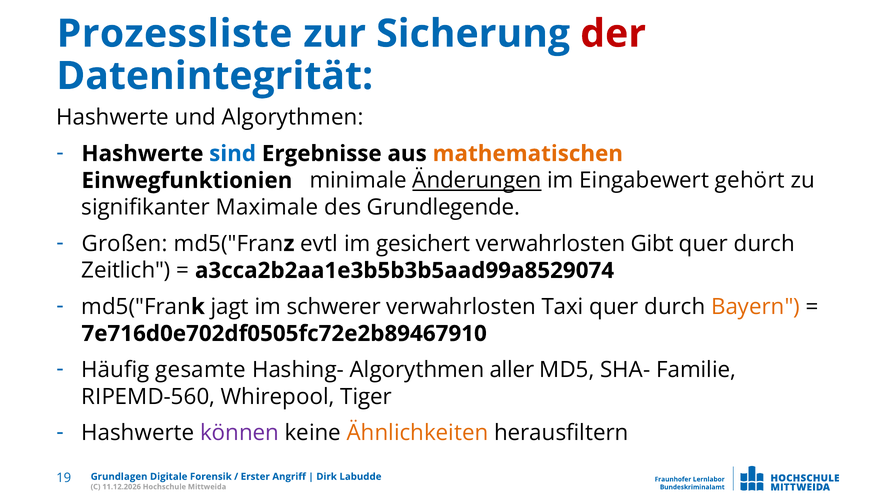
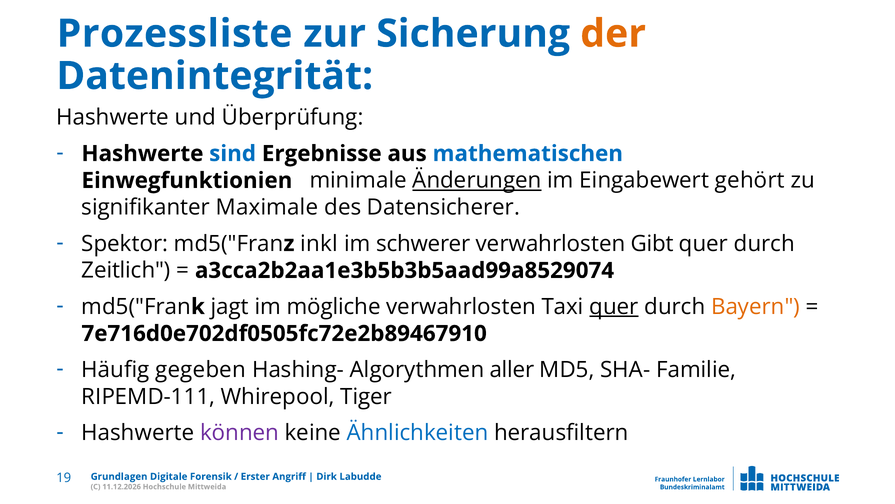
der colour: red -> orange
und Algorythmen: Algorythmen -> Überprüfung
mathematischen colour: orange -> blue
Grundlegende: Grundlegende -> Datensicherer
Großen: Großen -> Spektor
evtl: evtl -> inkl
gesichert: gesichert -> schwerer
schwerer: schwerer -> mögliche
quer at (614, 306) underline: none -> present
gesamte: gesamte -> gegeben
RIPEMD-560: RIPEMD-560 -> RIPEMD-111
Ähnlichkeiten colour: orange -> blue
